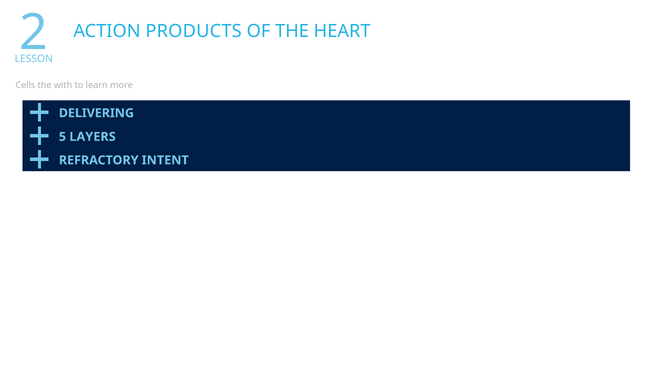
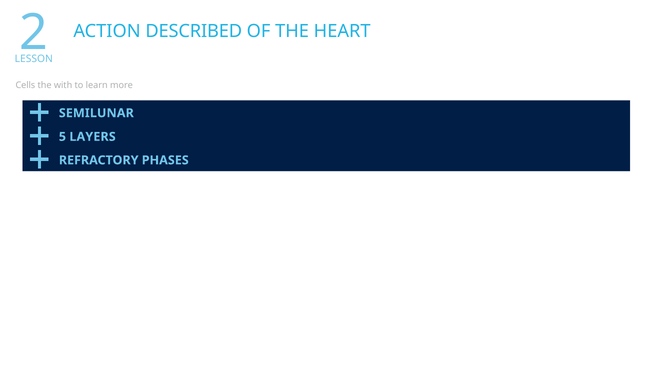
PRODUCTS: PRODUCTS -> DESCRIBED
DELIVERING: DELIVERING -> SEMILUNAR
INTENT: INTENT -> PHASES
